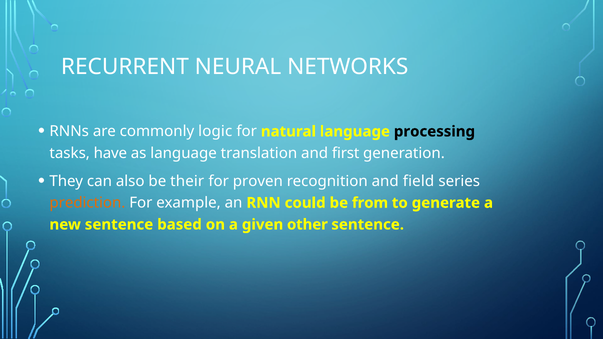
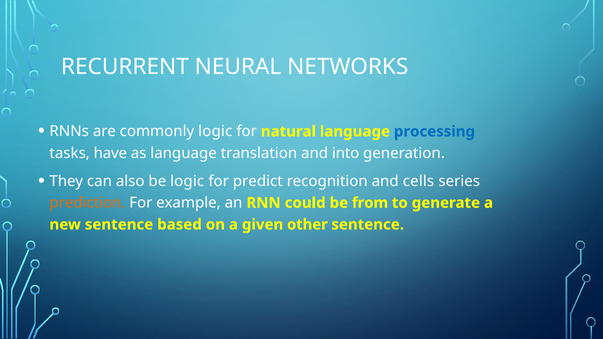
processing colour: black -> blue
first: first -> into
be their: their -> logic
proven: proven -> predict
field: field -> cells
